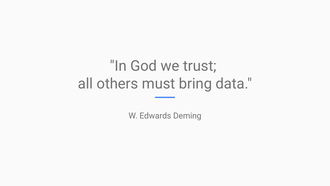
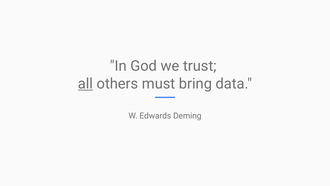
all underline: none -> present
